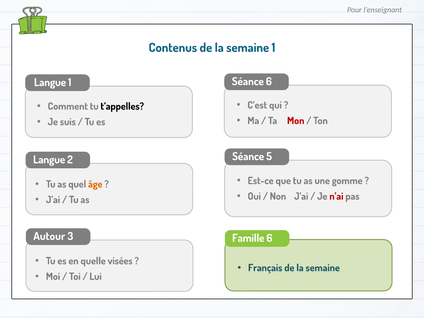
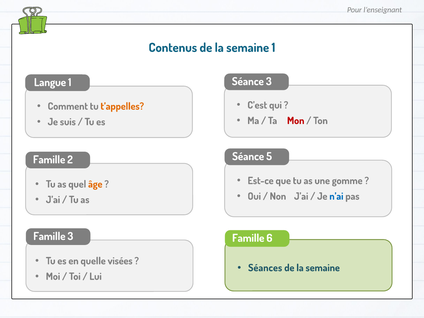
Séance 6: 6 -> 3
t’appelles colour: black -> orange
Langue at (49, 160): Langue -> Famille
n’ai colour: red -> blue
Autour at (49, 236): Autour -> Famille
Français: Français -> Séances
